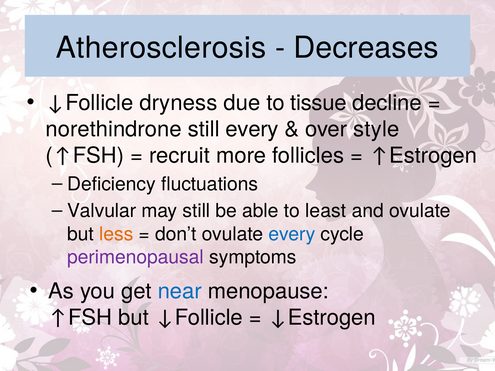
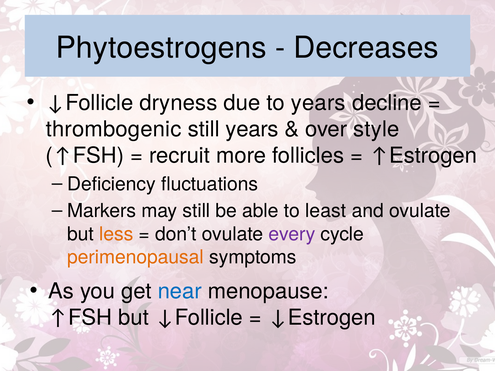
Atherosclerosis: Atherosclerosis -> Phytoestrogens
to tissue: tissue -> years
norethindrone: norethindrone -> thrombogenic
still every: every -> years
Valvular: Valvular -> Markers
every at (292, 234) colour: blue -> purple
perimenopausal colour: purple -> orange
